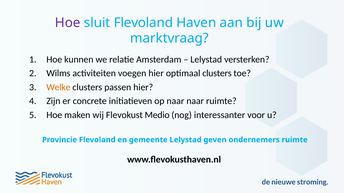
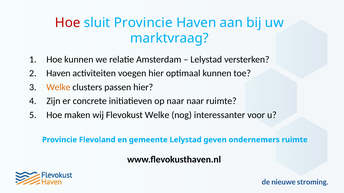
Hoe at (68, 23) colour: purple -> red
sluit Flevoland: Flevoland -> Provincie
Wilms at (58, 73): Wilms -> Haven
optimaal clusters: clusters -> kunnen
Flevokust Medio: Medio -> Welke
